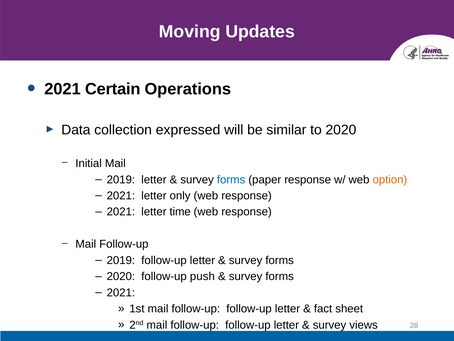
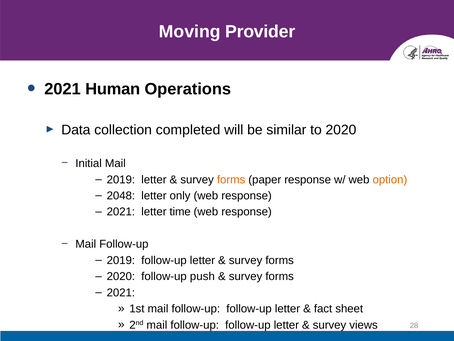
Updates: Updates -> Provider
Certain: Certain -> Human
expressed: expressed -> completed
forms at (231, 179) colour: blue -> orange
2021 at (121, 195): 2021 -> 2048
